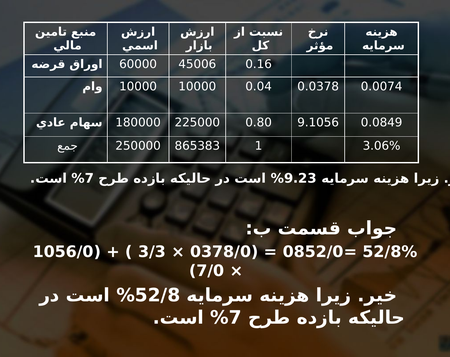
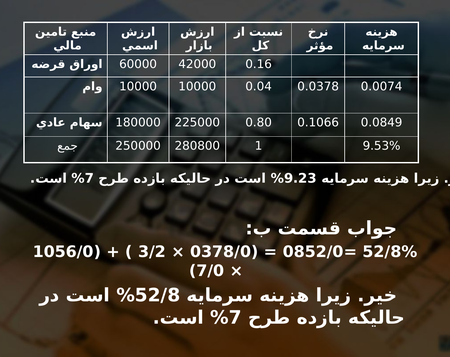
45006: 45006 -> 42000
9.1056: 9.1056 -> 0.1066
865383: 865383 -> 280800
3.06%: 3.06% -> 9.53%
3/3: 3/3 -> 3/2
